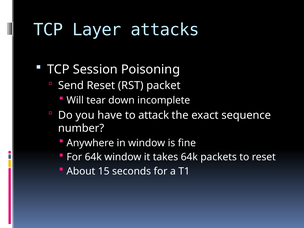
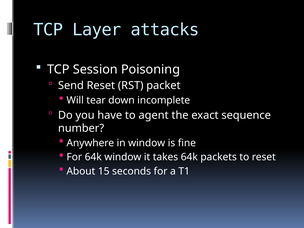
attack: attack -> agent
